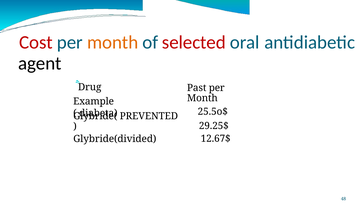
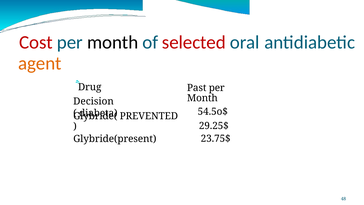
month at (113, 42) colour: orange -> black
agent colour: black -> orange
Example: Example -> Decision
25.5o$: 25.5o$ -> 54.5o$
12.67$: 12.67$ -> 23.75$
Glybride(divided: Glybride(divided -> Glybride(present
